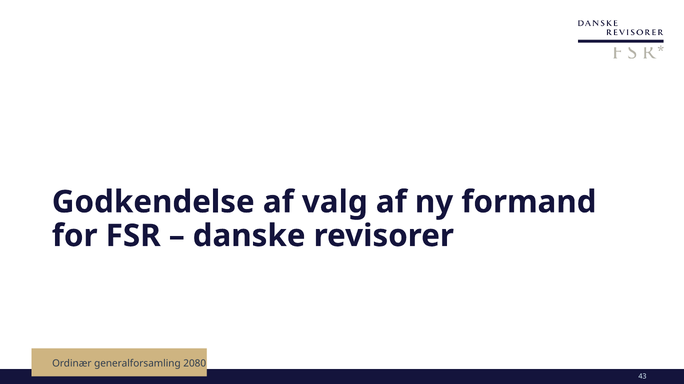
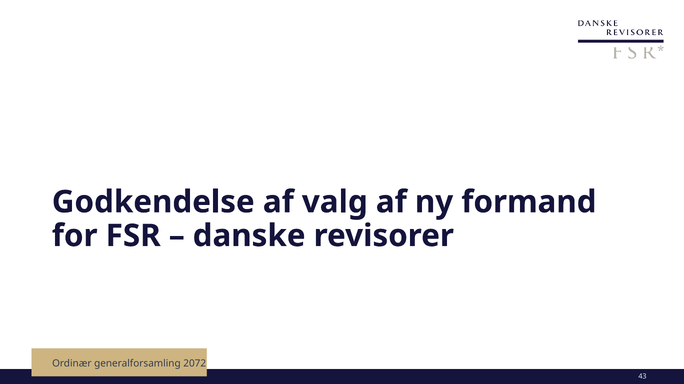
2080: 2080 -> 2072
